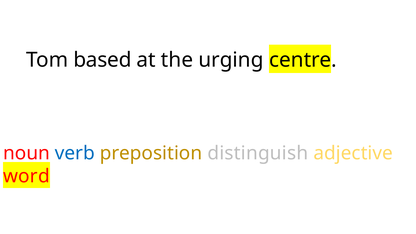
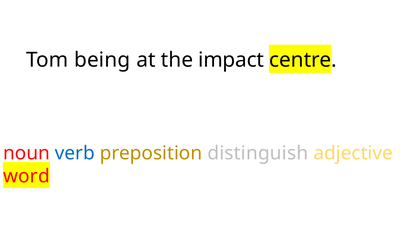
based: based -> being
urging: urging -> impact
